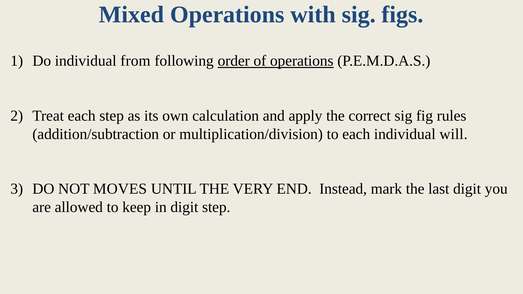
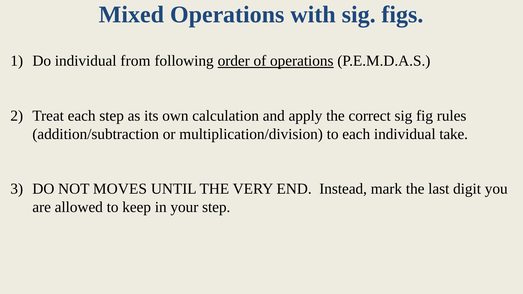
will: will -> take
in digit: digit -> your
